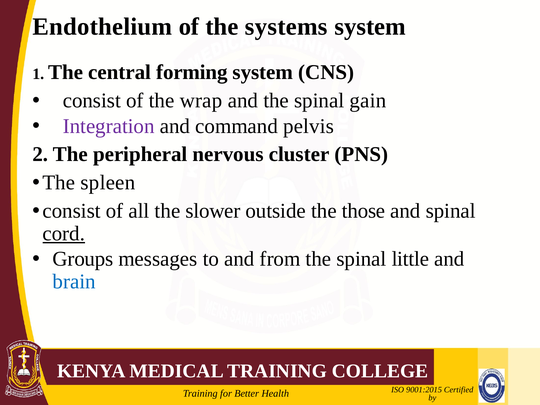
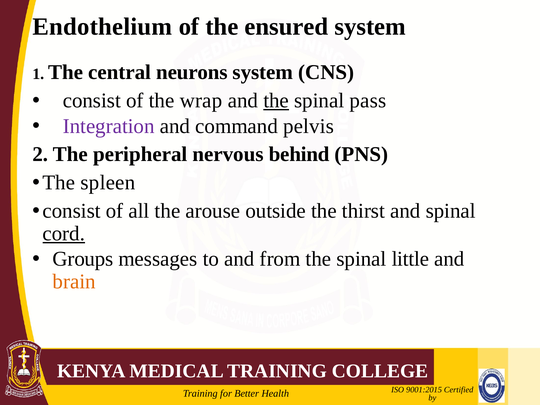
systems: systems -> ensured
forming: forming -> neurons
the at (276, 101) underline: none -> present
gain: gain -> pass
cluster: cluster -> behind
slower: slower -> arouse
those: those -> thirst
brain colour: blue -> orange
